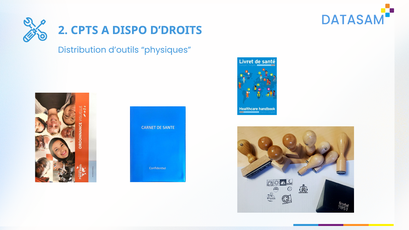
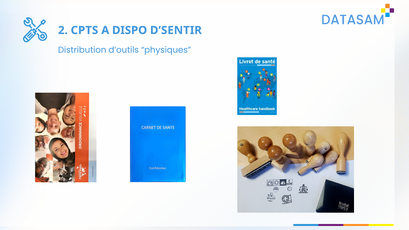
D’DROITS: D’DROITS -> D’SENTIR
